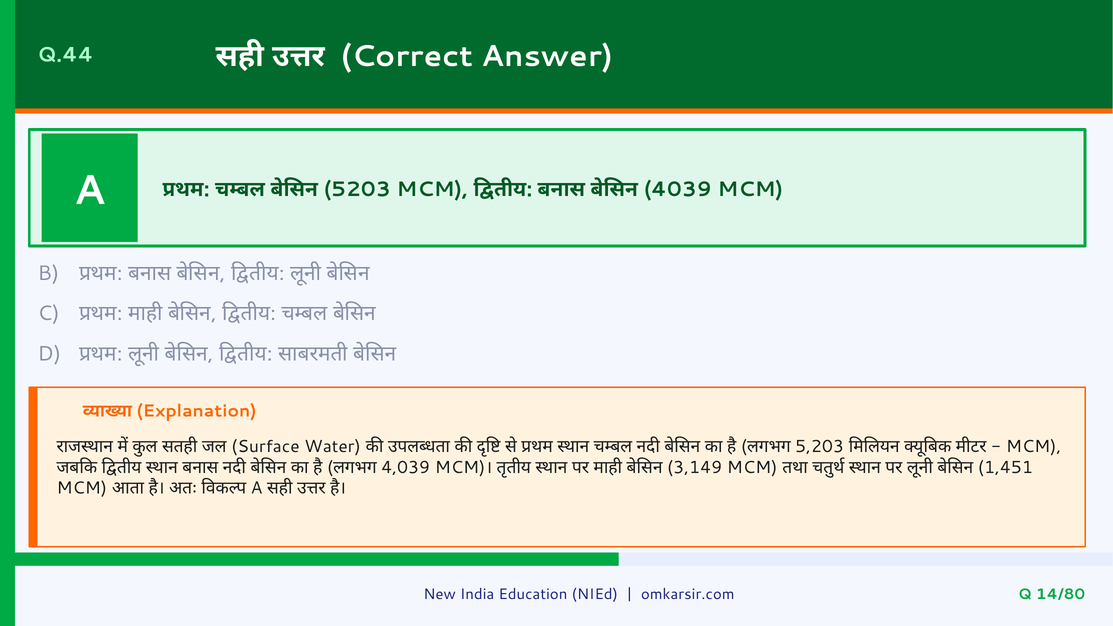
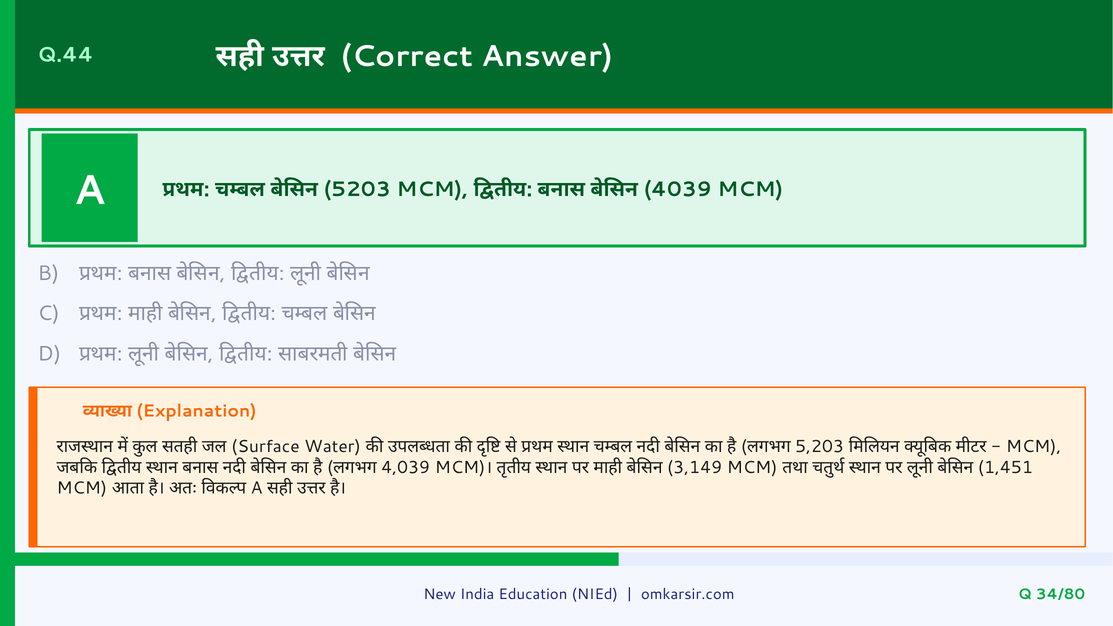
14/80: 14/80 -> 34/80
